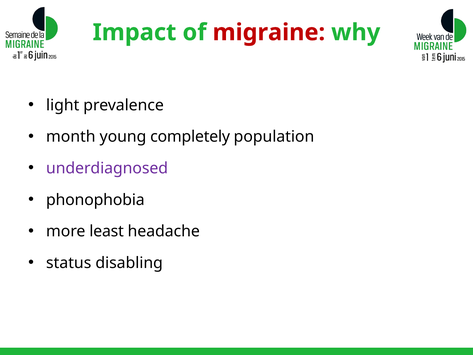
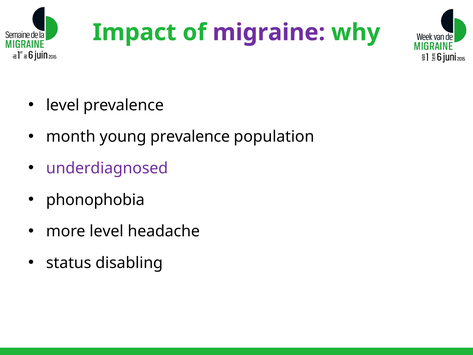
migraine colour: red -> purple
light at (63, 105): light -> level
young completely: completely -> prevalence
more least: least -> level
